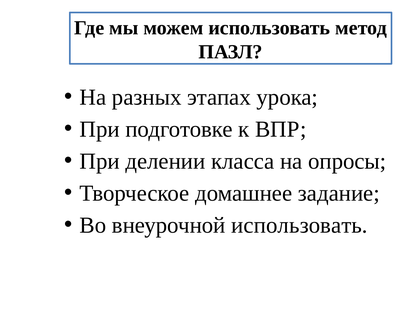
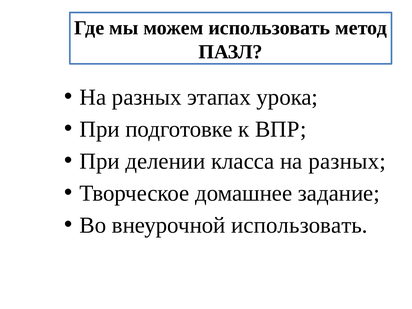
класса на опросы: опросы -> разных
